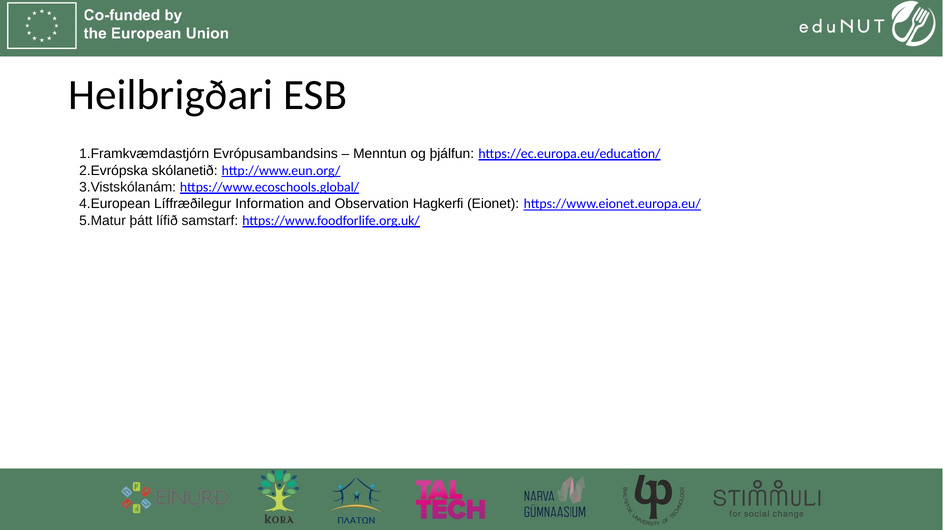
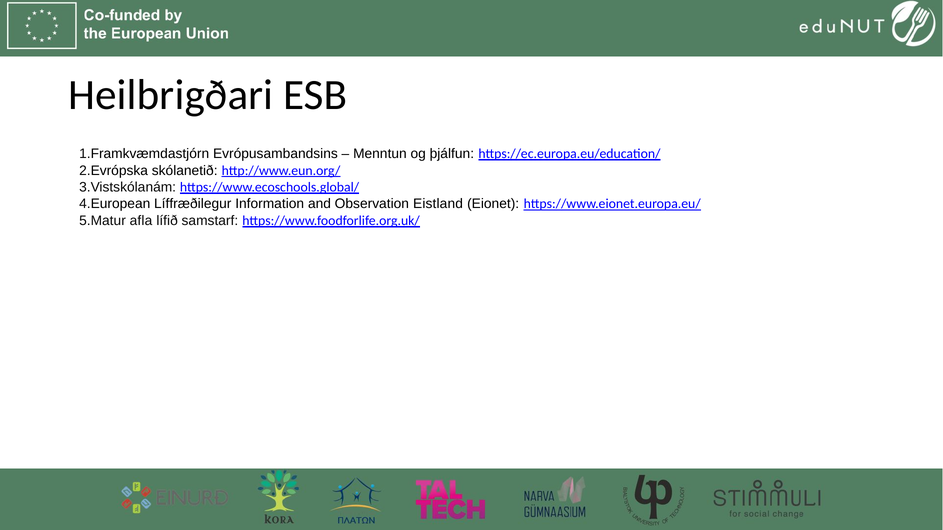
Hagkerfi: Hagkerfi -> Eistland
þátt: þátt -> afla
